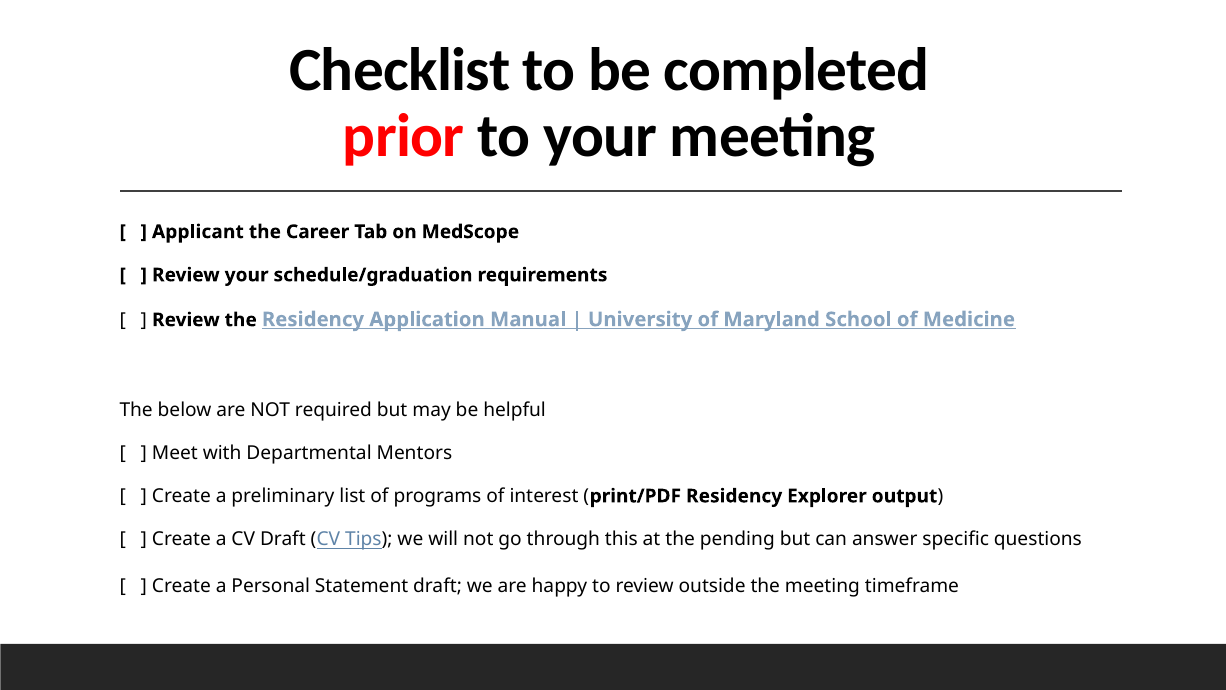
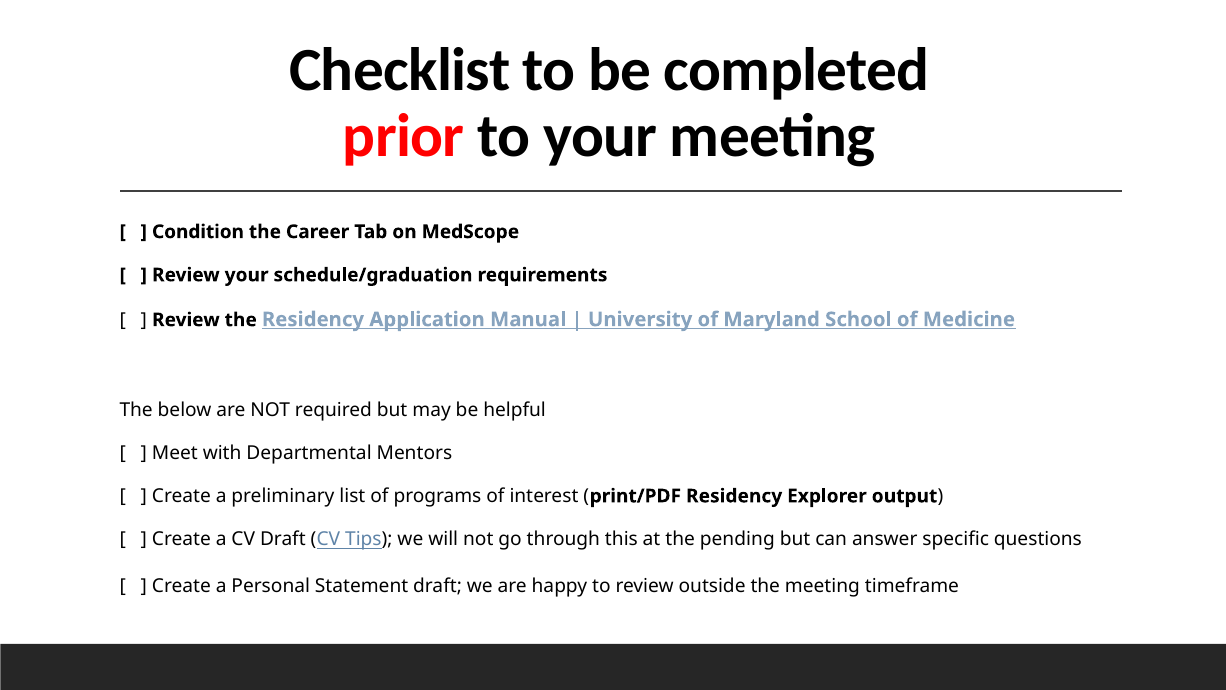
Applicant: Applicant -> Condition
